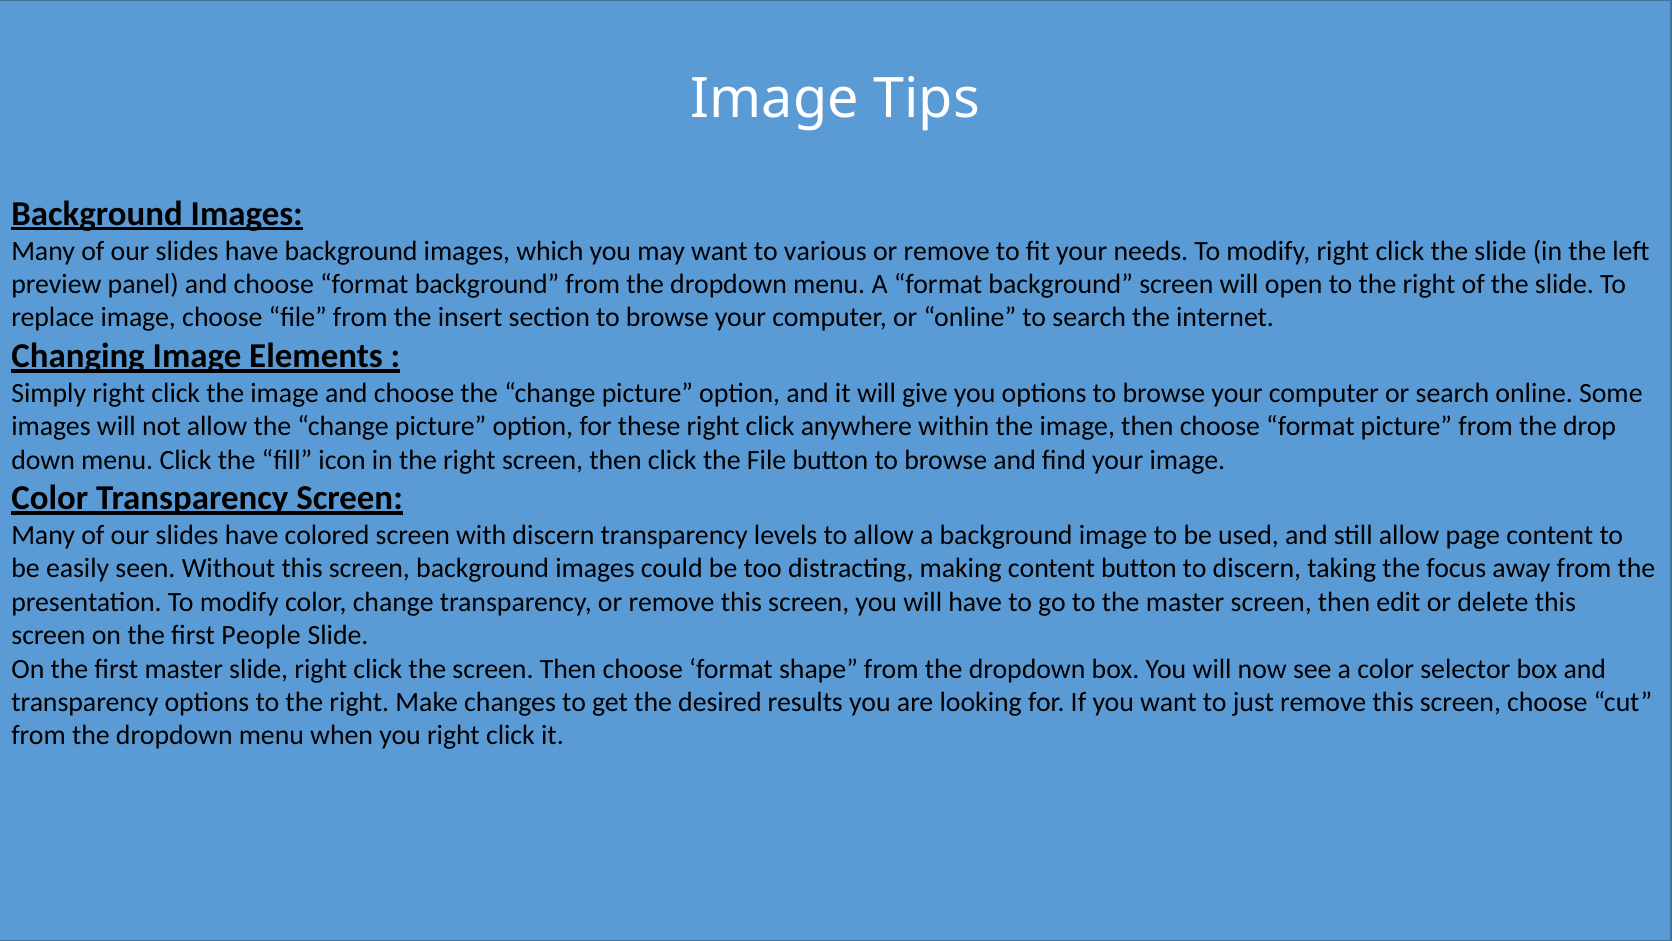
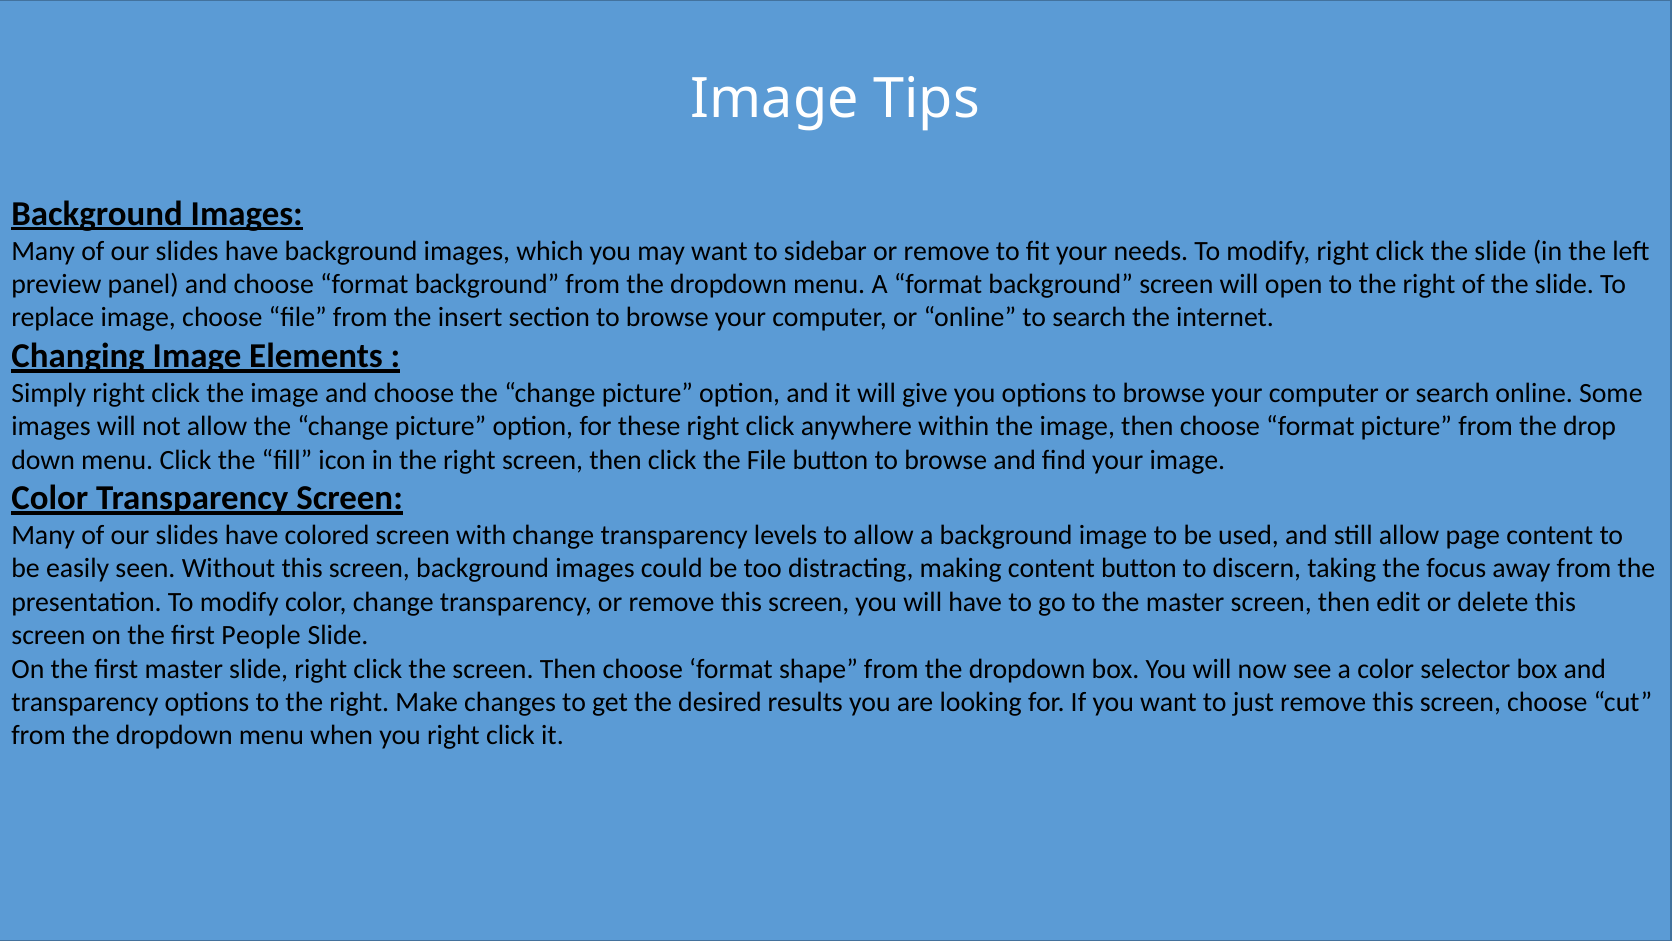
various: various -> sidebar
with discern: discern -> change
